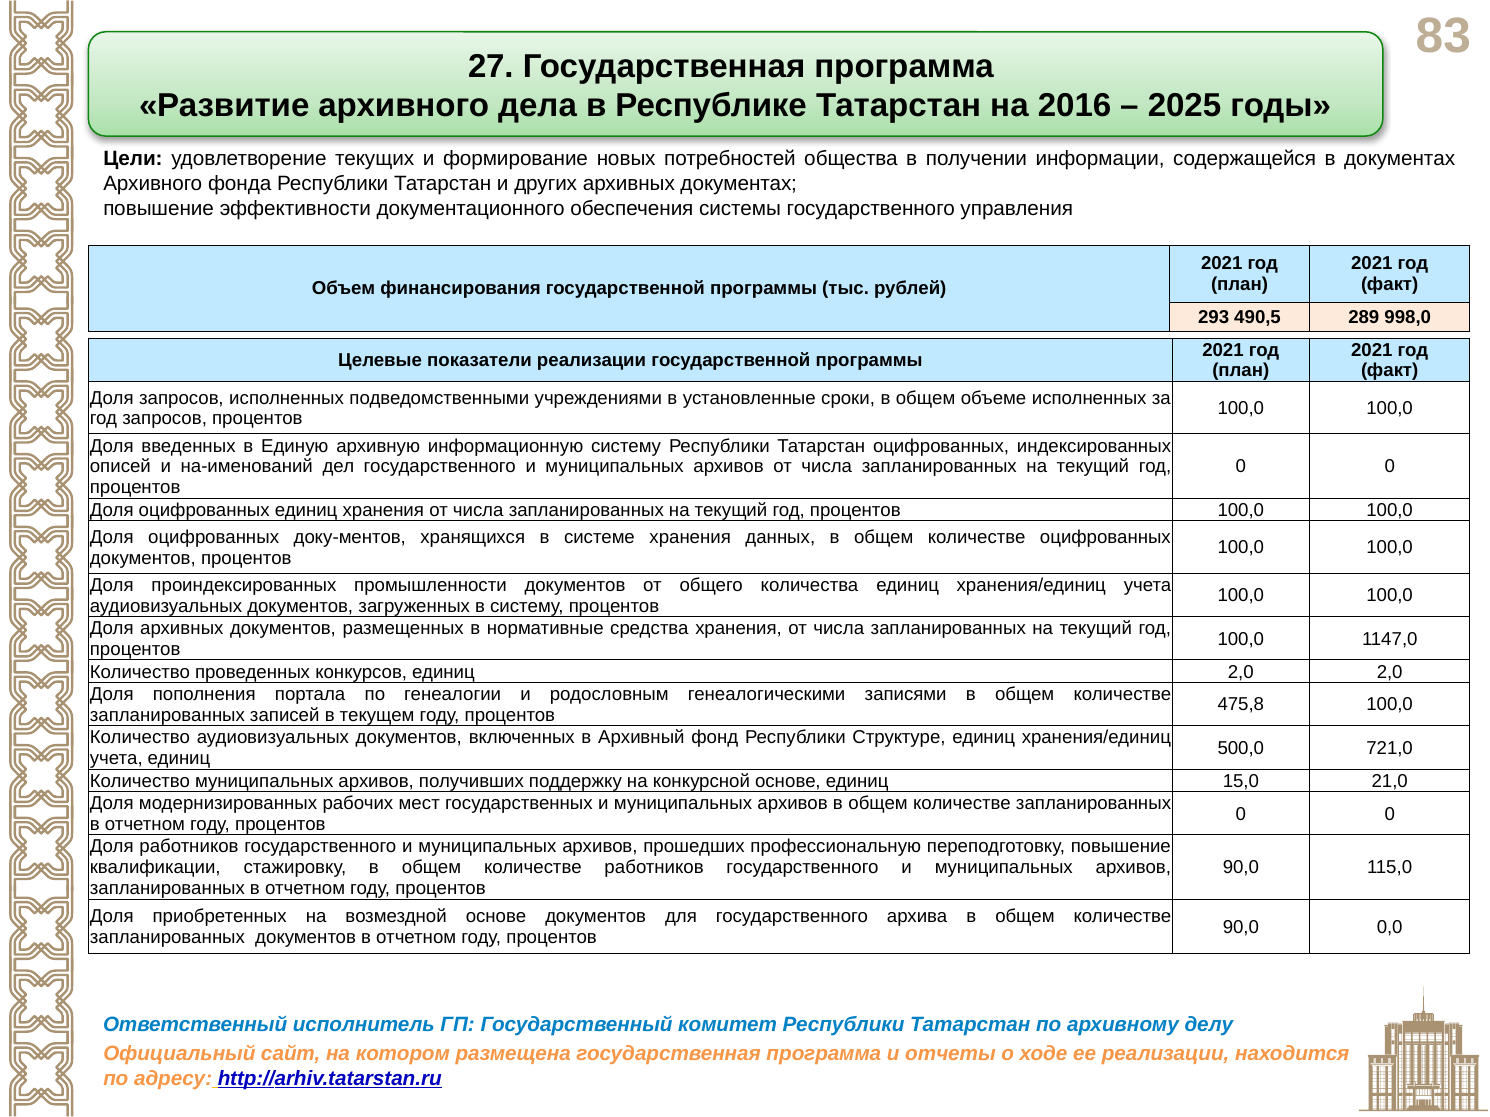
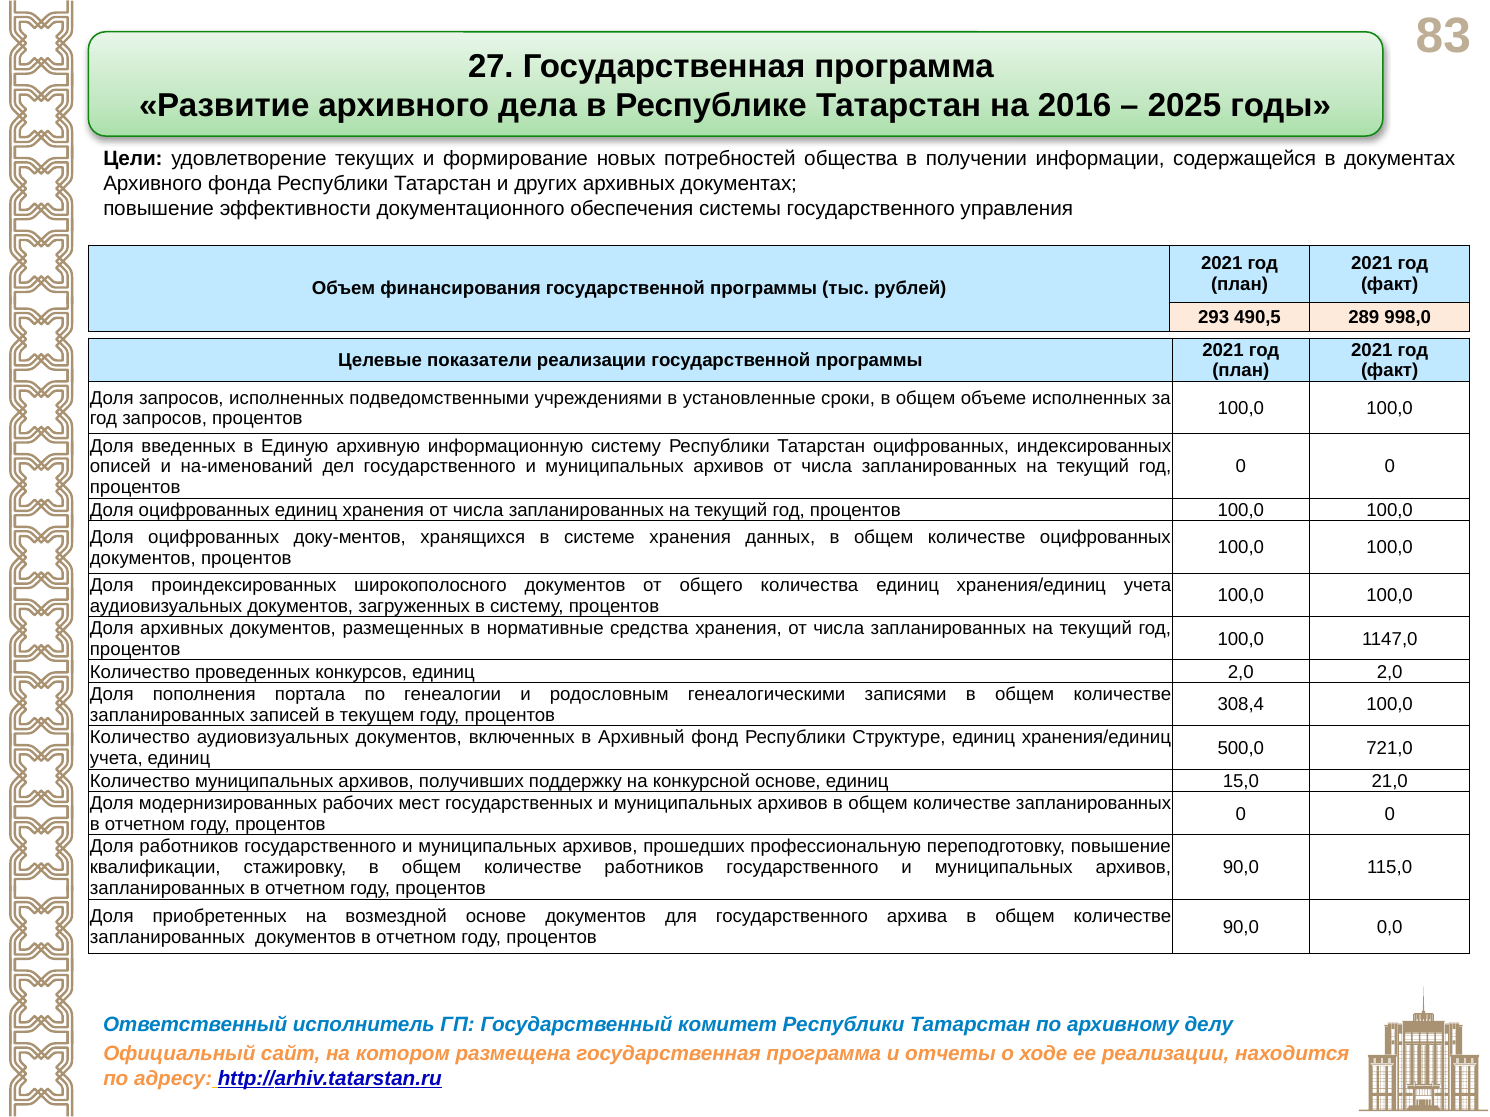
промышленности: промышленности -> широкополосного
475,8: 475,8 -> 308,4
